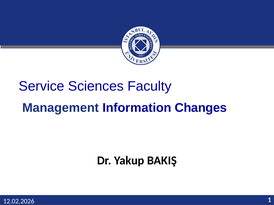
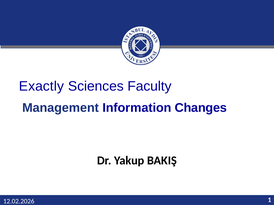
Service: Service -> Exactly
